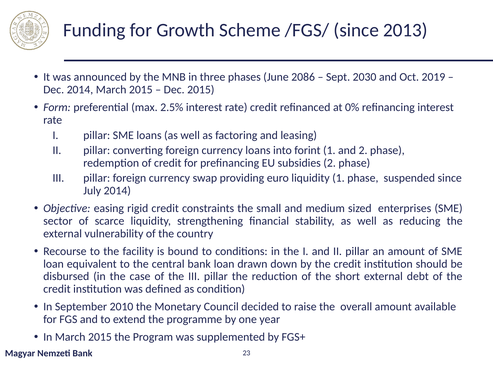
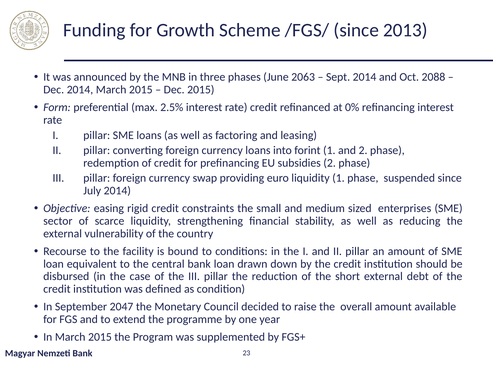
2086: 2086 -> 2063
Sept 2030: 2030 -> 2014
2019: 2019 -> 2088
2010: 2010 -> 2047
